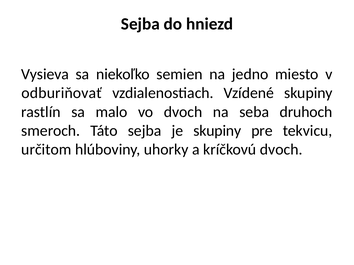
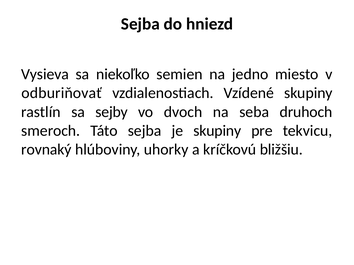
malo: malo -> sejby
určitom: určitom -> rovnaký
kríčkovú dvoch: dvoch -> bližšiu
